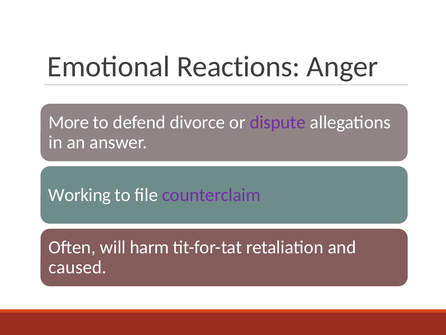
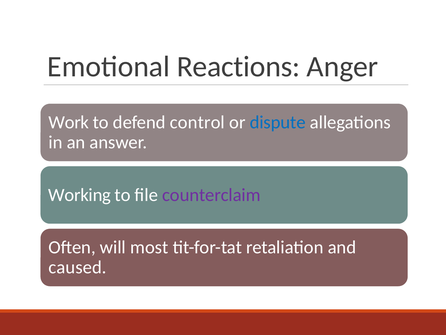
More: More -> Work
divorce: divorce -> control
dispute colour: purple -> blue
harm: harm -> most
